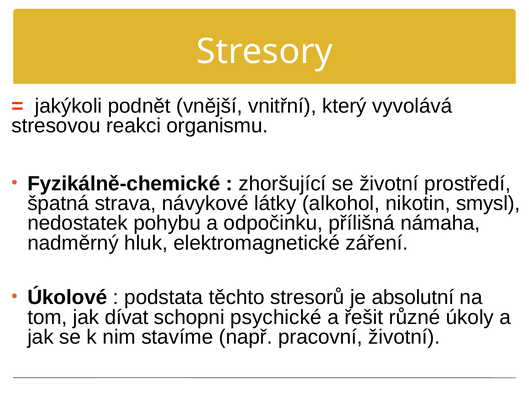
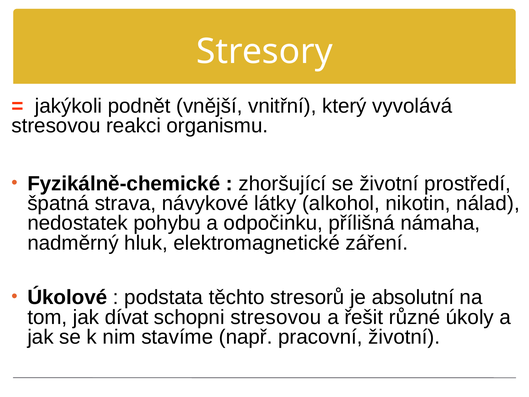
smysl: smysl -> nálad
schopni psychické: psychické -> stresovou
